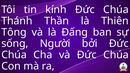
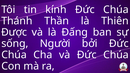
Tông: Tông -> Được
